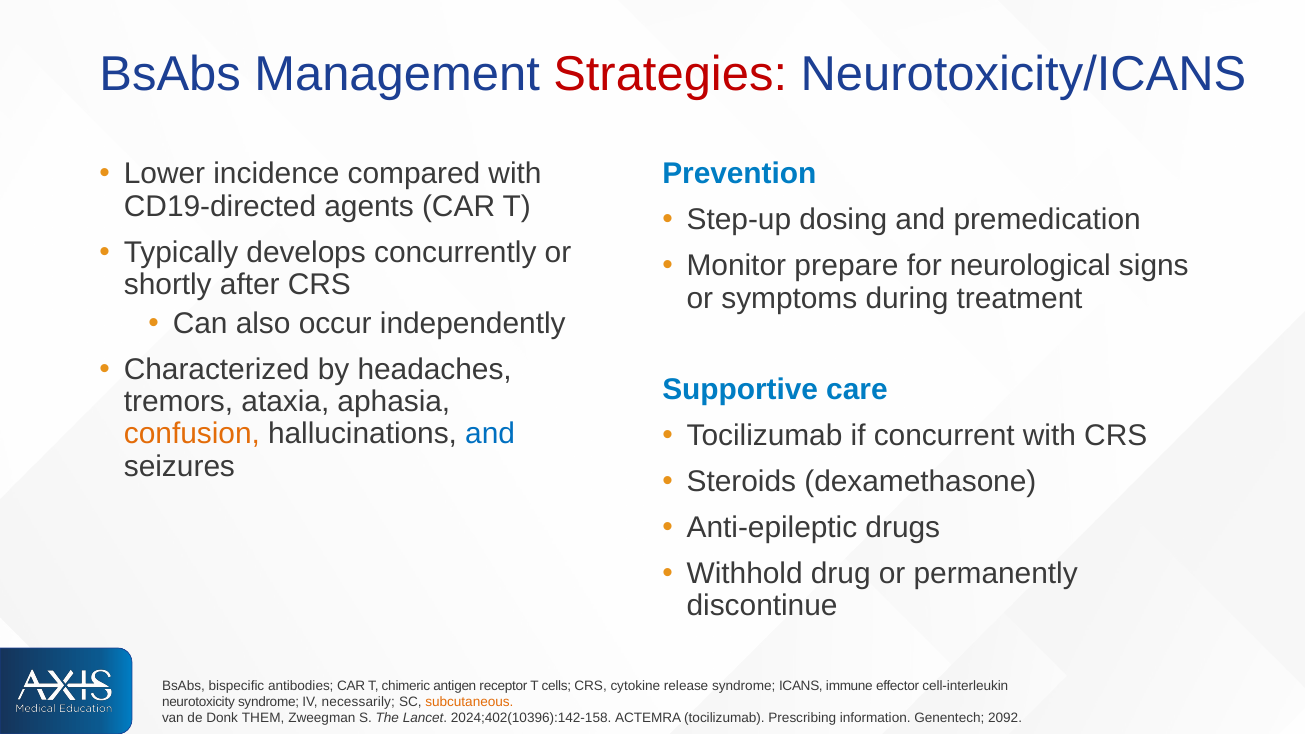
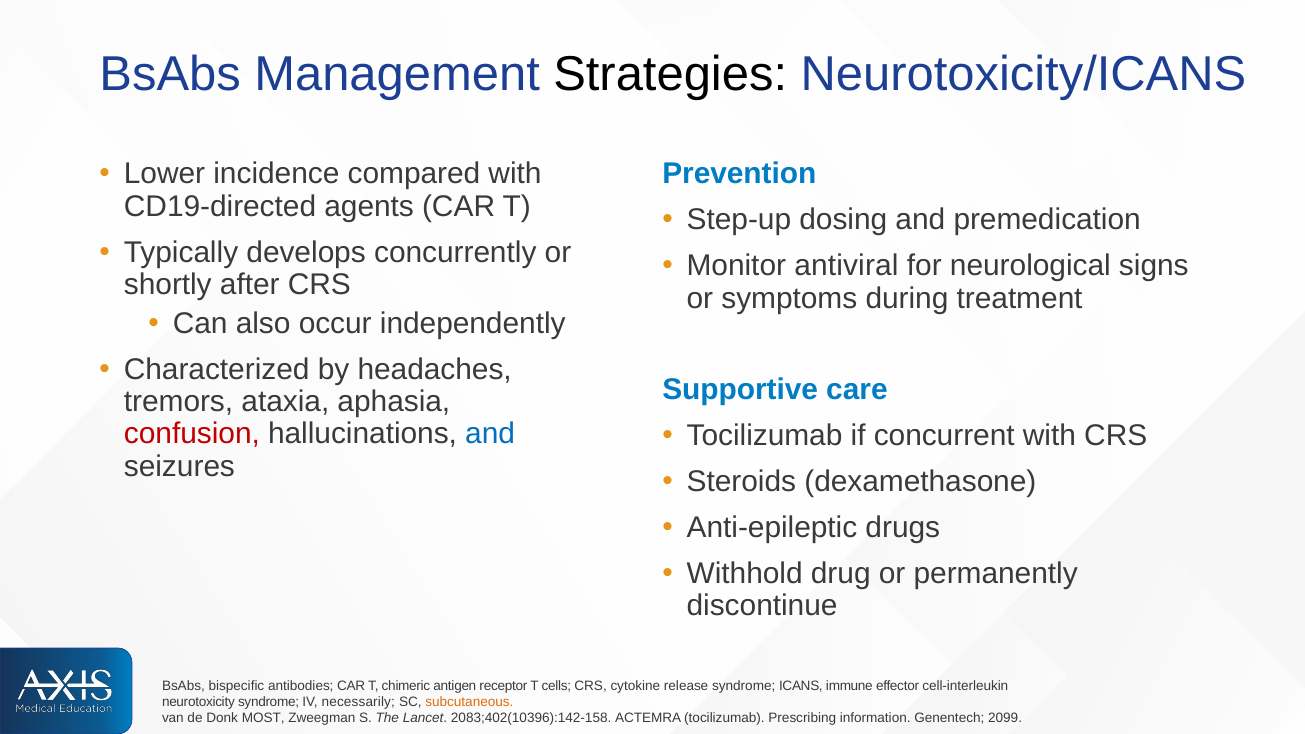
Strategies colour: red -> black
prepare: prepare -> antiviral
confusion colour: orange -> red
THEM: THEM -> MOST
2024;402(10396):142-158: 2024;402(10396):142-158 -> 2083;402(10396):142-158
2092: 2092 -> 2099
